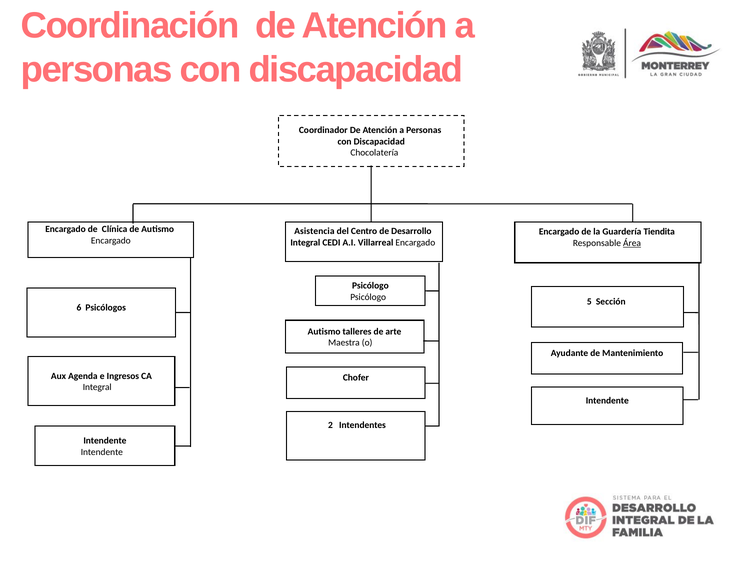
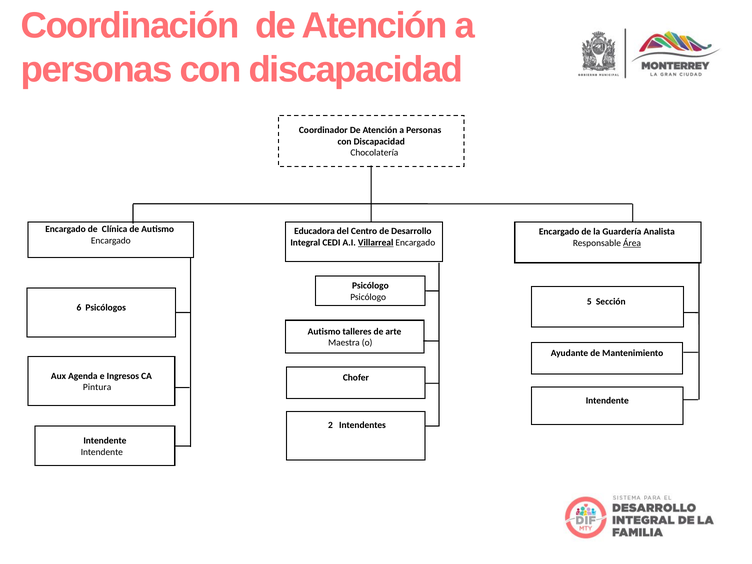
Asistencia: Asistencia -> Educadora
Tiendita: Tiendita -> Analista
Villarreal underline: none -> present
Integral at (97, 387): Integral -> Pintura
